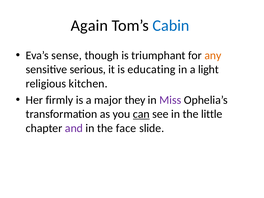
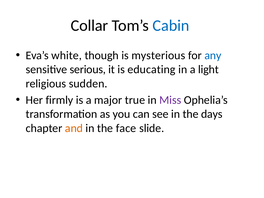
Again: Again -> Collar
sense: sense -> white
triumphant: triumphant -> mysterious
any colour: orange -> blue
kitchen: kitchen -> sudden
they: they -> true
can underline: present -> none
little: little -> days
and colour: purple -> orange
